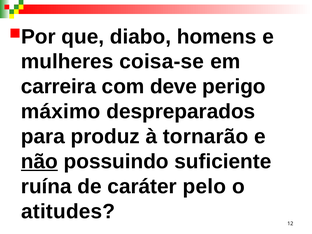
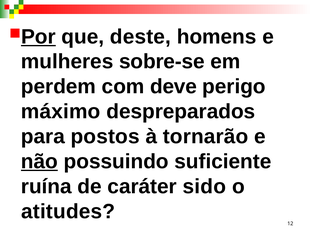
Por underline: none -> present
diabo: diabo -> deste
coisa-se: coisa-se -> sobre-se
carreira: carreira -> perdem
produz: produz -> postos
pelo: pelo -> sido
